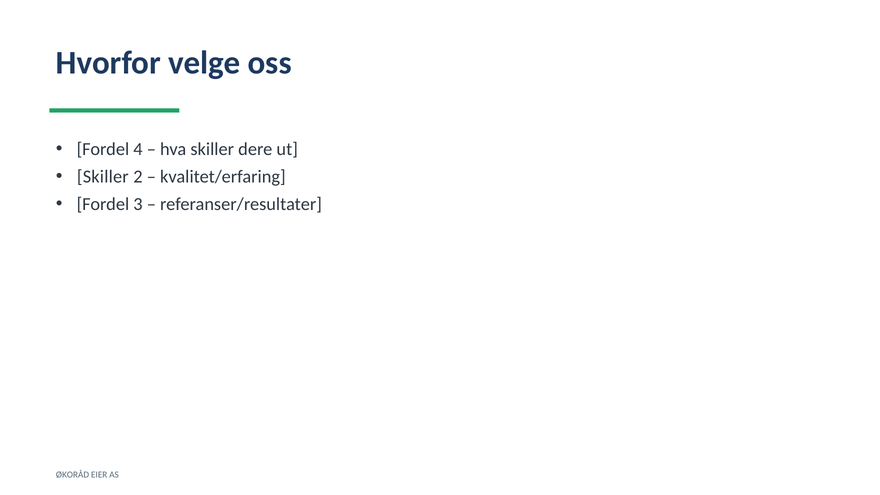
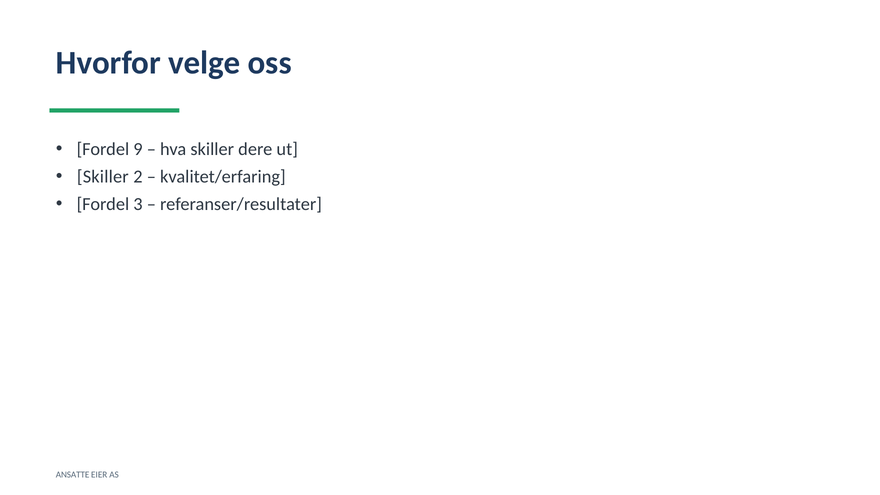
4: 4 -> 9
ØKORÅD: ØKORÅD -> ANSATTE
